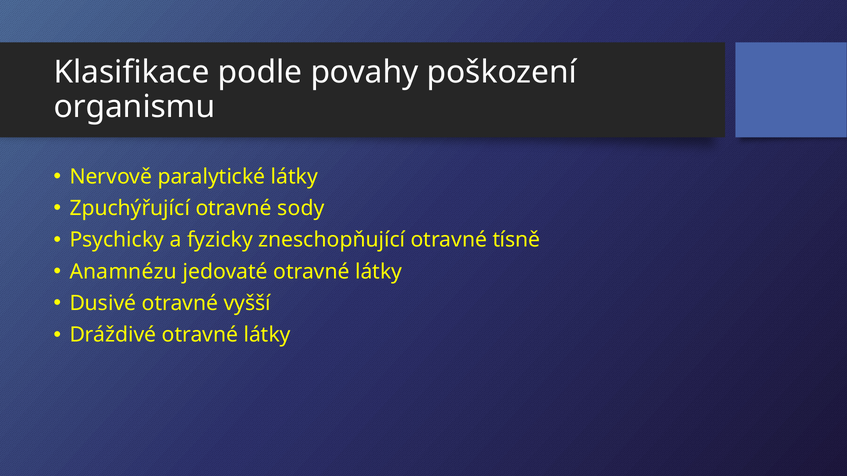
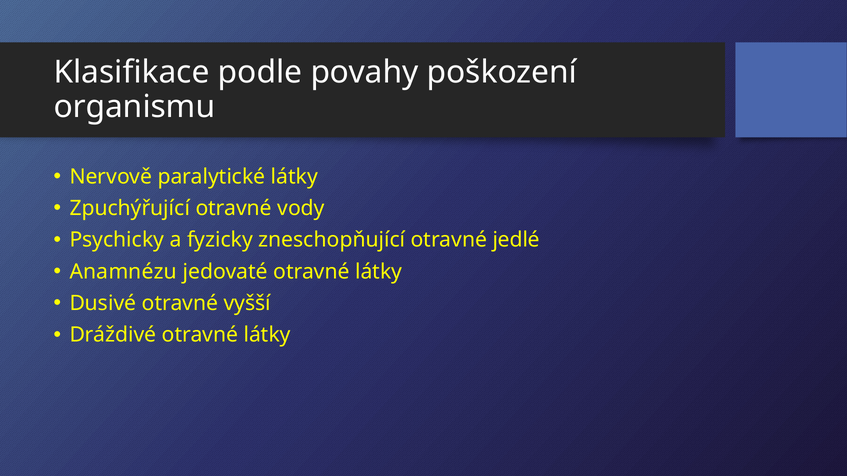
sody: sody -> vody
tísně: tísně -> jedlé
